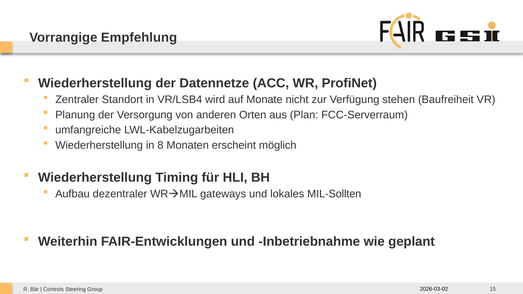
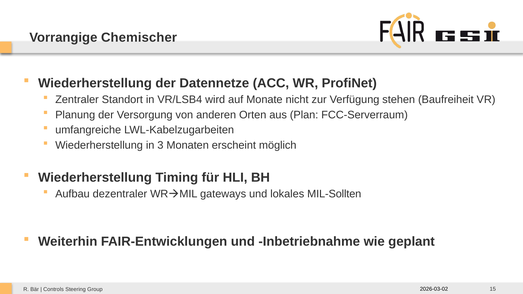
Empfehlung: Empfehlung -> Chemischer
8: 8 -> 3
